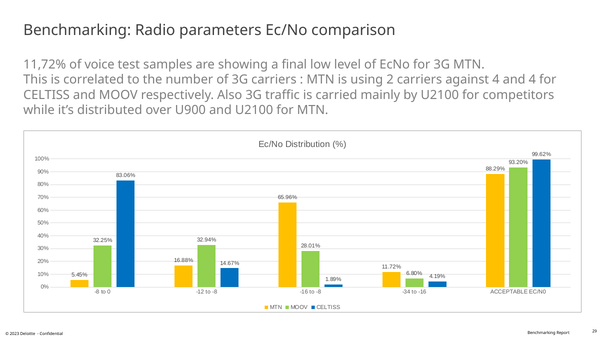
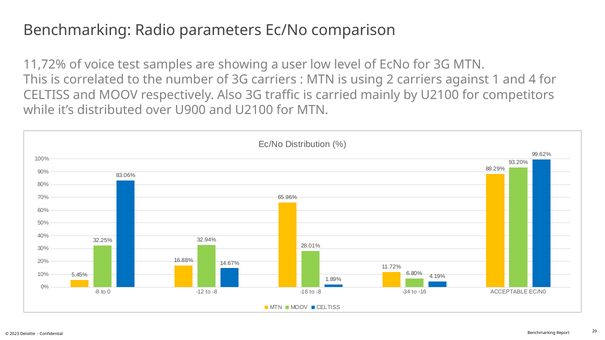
final: final -> user
against 4: 4 -> 1
